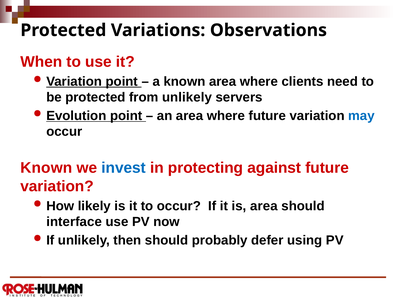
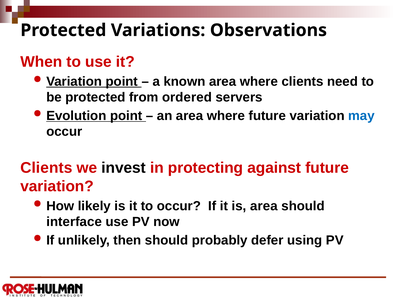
from unlikely: unlikely -> ordered
Known at (46, 168): Known -> Clients
invest colour: blue -> black
